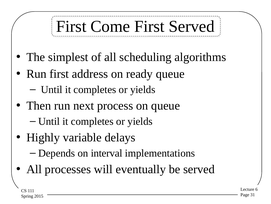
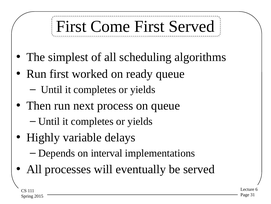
address: address -> worked
